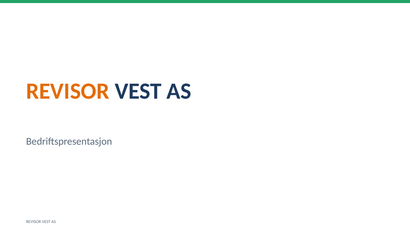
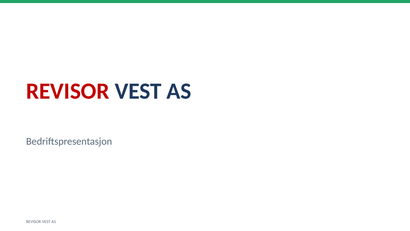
REVISOR at (68, 91) colour: orange -> red
